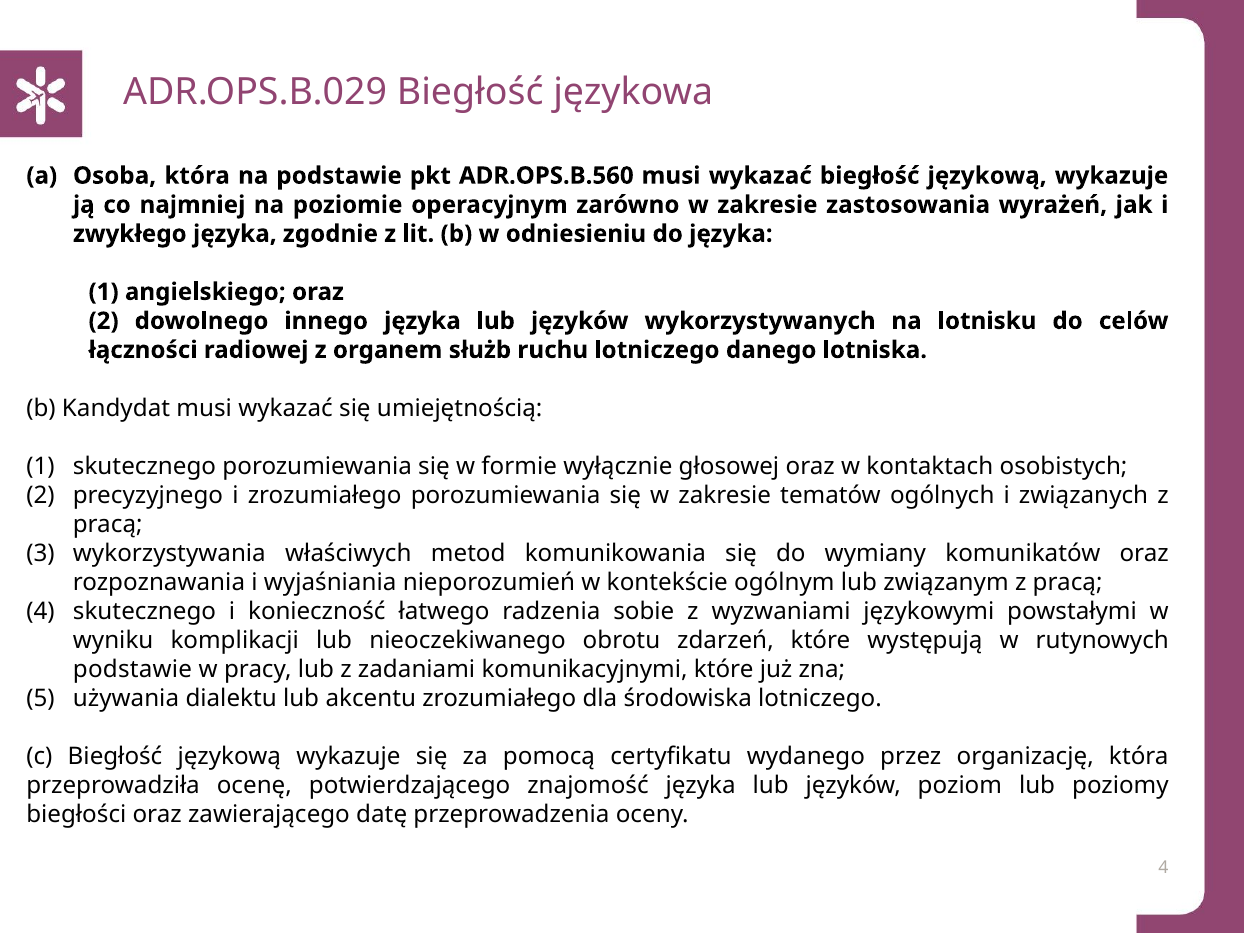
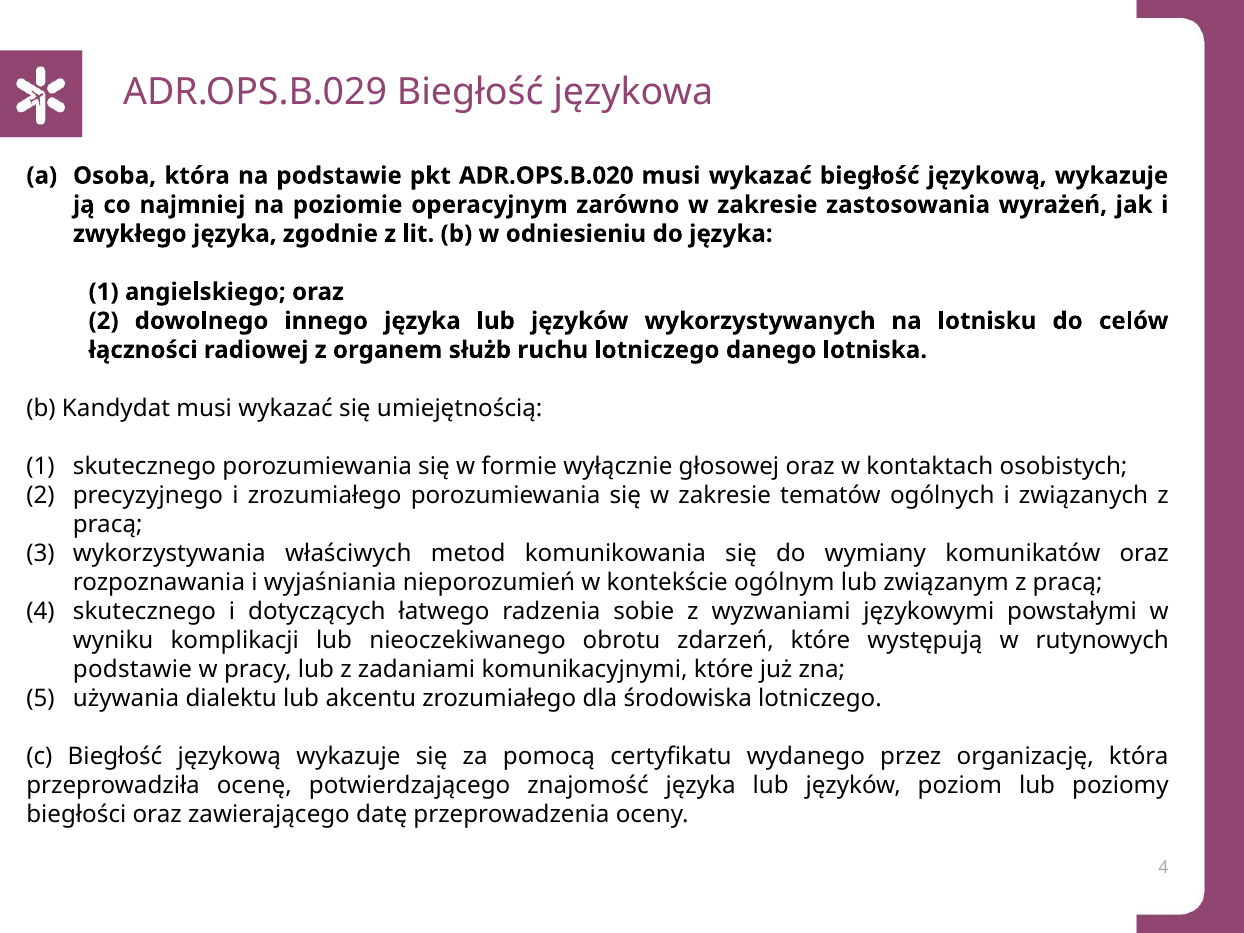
ADR.OPS.B.560: ADR.OPS.B.560 -> ADR.OPS.B.020
konieczność: konieczność -> dotyczących
